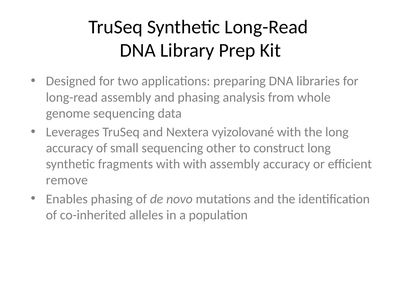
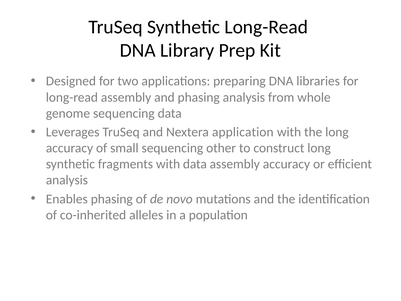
vyizolované: vyizolované -> application
with with: with -> data
remove at (67, 180): remove -> analysis
